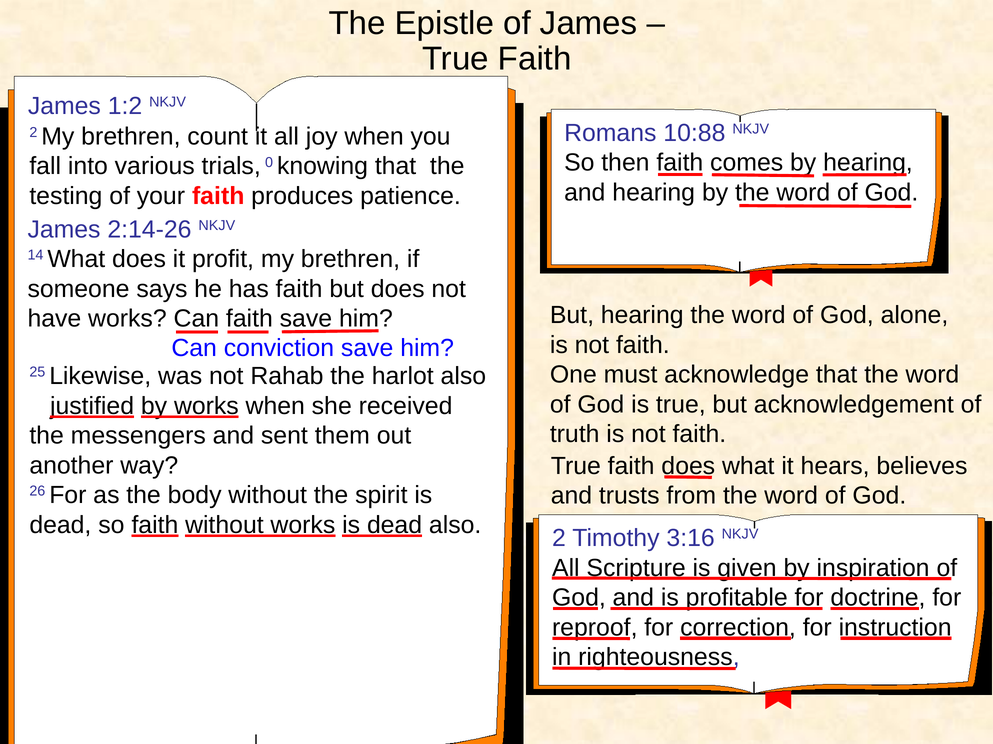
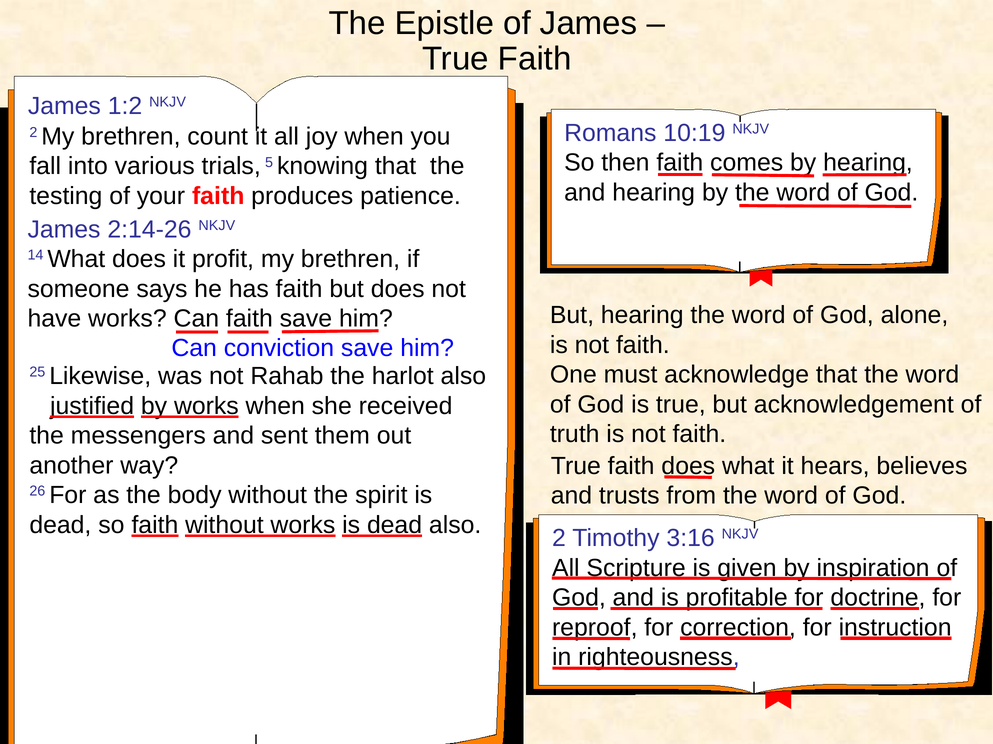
10:88: 10:88 -> 10:19
0: 0 -> 5
